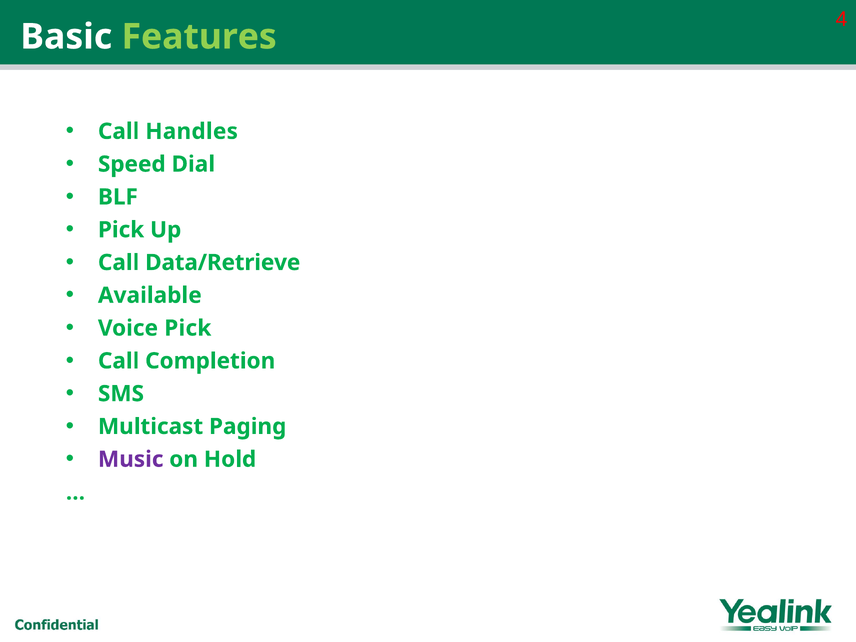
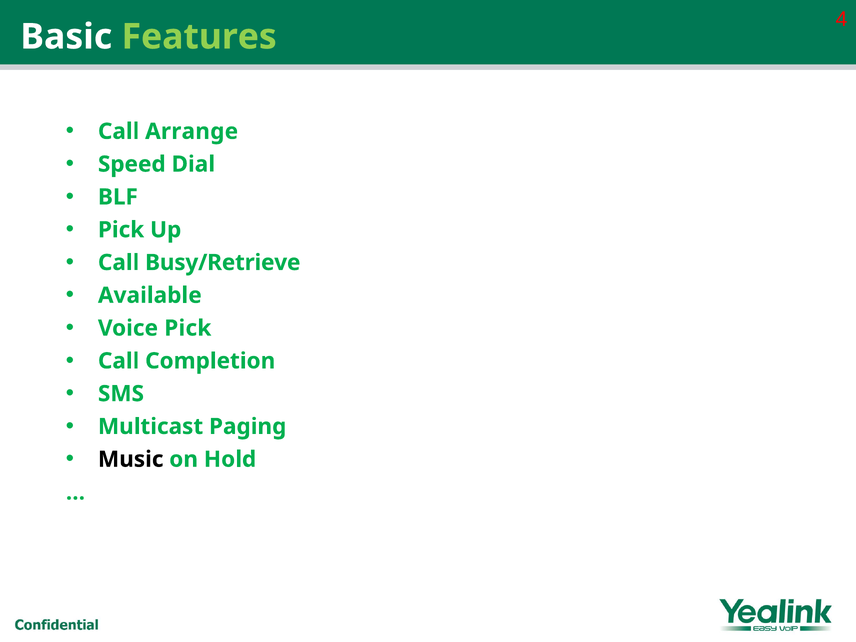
Handles: Handles -> Arrange
Data/Retrieve: Data/Retrieve -> Busy/Retrieve
Music colour: purple -> black
